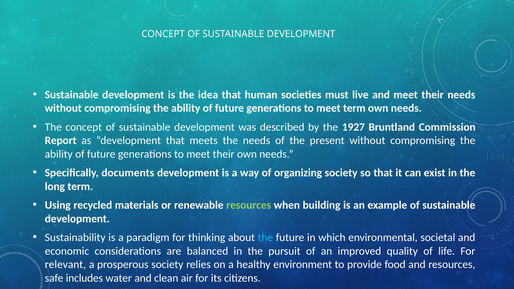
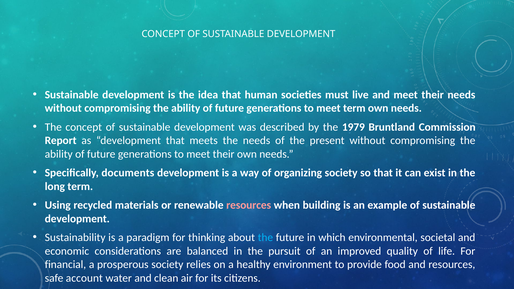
1927: 1927 -> 1979
resources at (249, 205) colour: light green -> pink
relevant: relevant -> financial
includes: includes -> account
